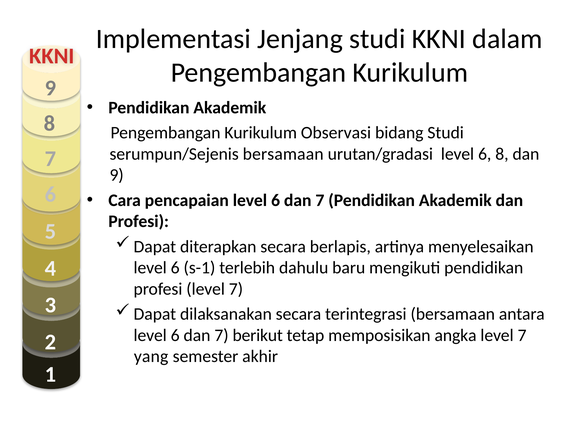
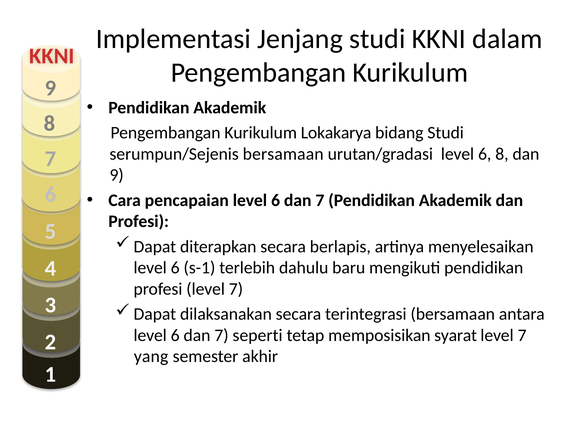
Observasi: Observasi -> Lokakarya
berikut: berikut -> seperti
angka: angka -> syarat
